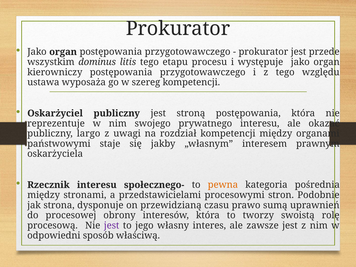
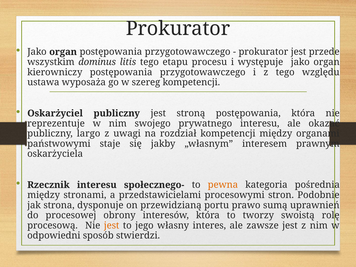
czasu: czasu -> portu
jest at (112, 225) colour: purple -> orange
właściwą: właściwą -> stwierdzi
